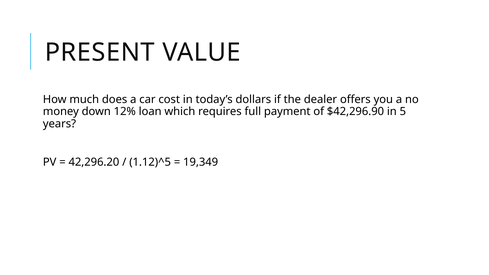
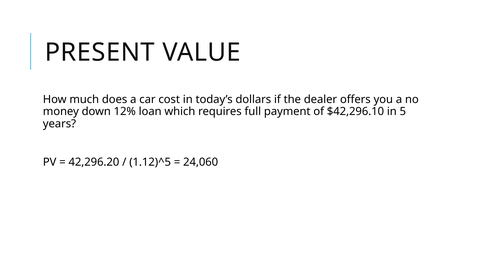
$42,296.90: $42,296.90 -> $42,296.10
19,349: 19,349 -> 24,060
